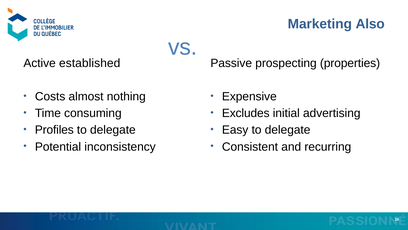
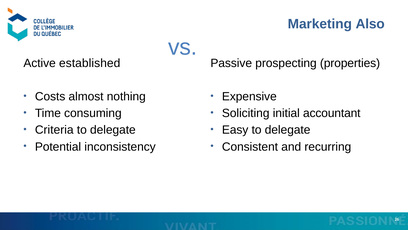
Excludes: Excludes -> Soliciting
advertising: advertising -> accountant
Profiles: Profiles -> Criteria
